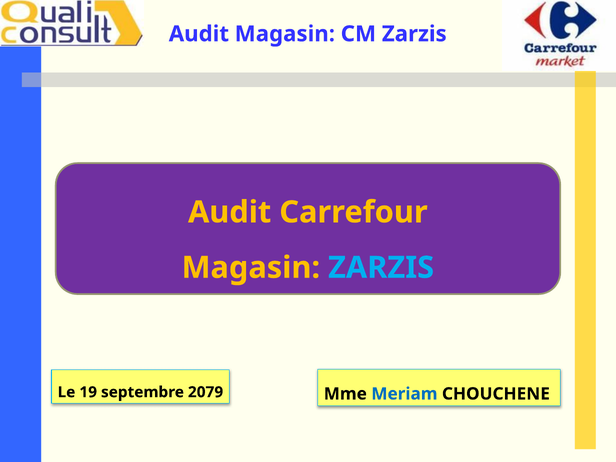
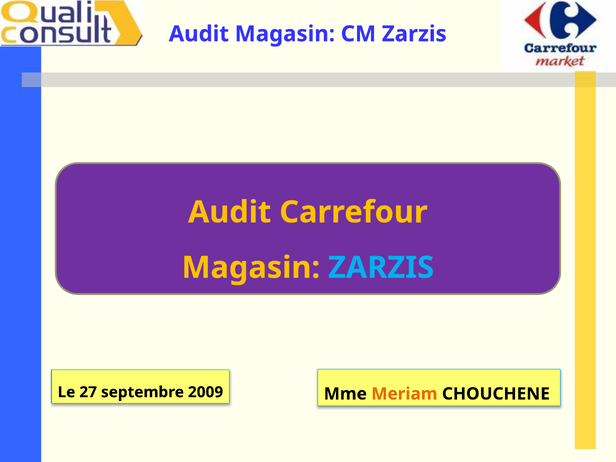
19: 19 -> 27
2079: 2079 -> 2009
Meriam colour: blue -> orange
